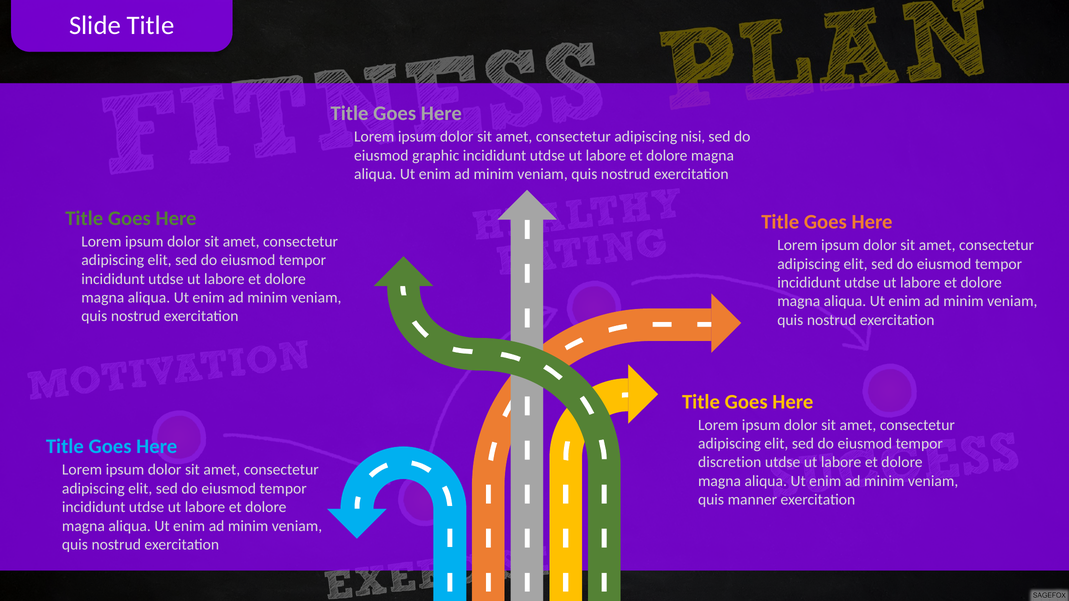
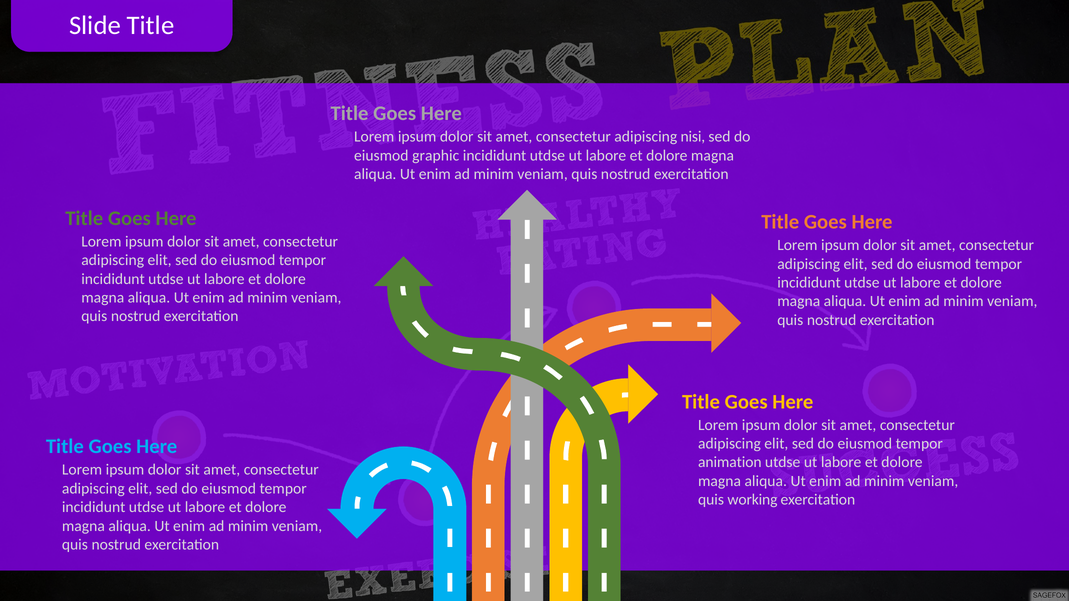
discretion: discretion -> animation
manner: manner -> working
